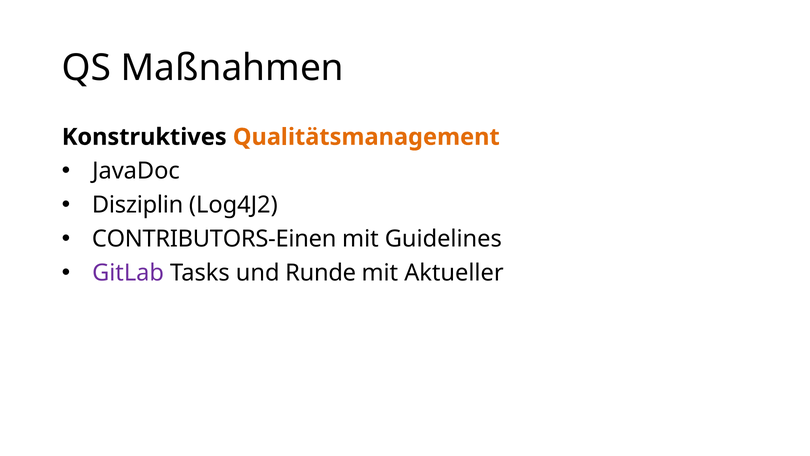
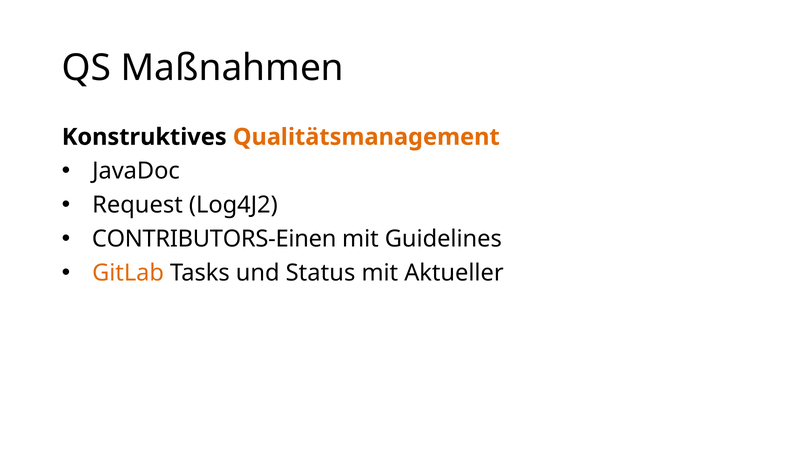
Disziplin: Disziplin -> Request
GitLab colour: purple -> orange
Runde: Runde -> Status
